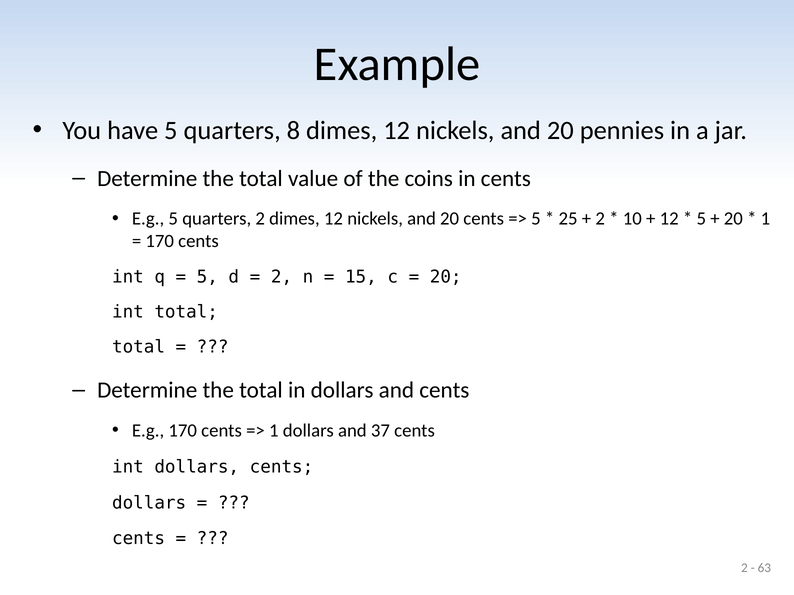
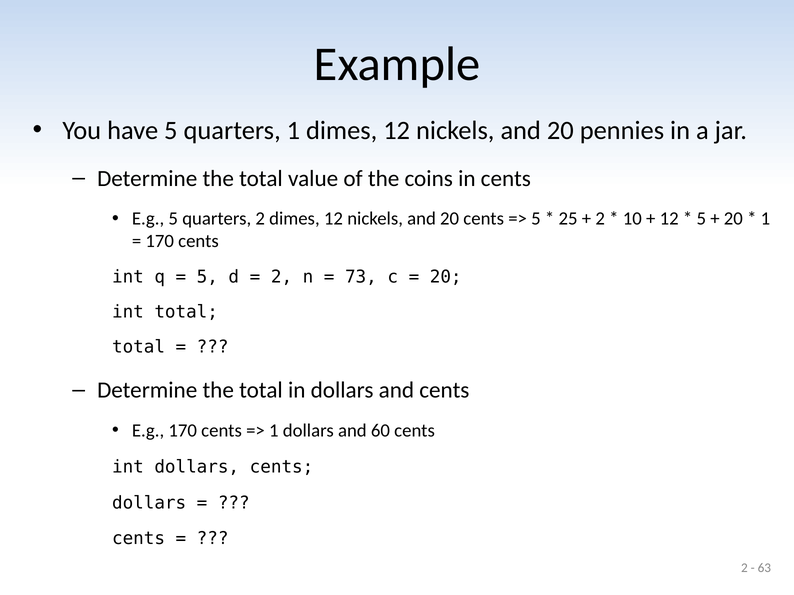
quarters 8: 8 -> 1
15: 15 -> 73
37: 37 -> 60
